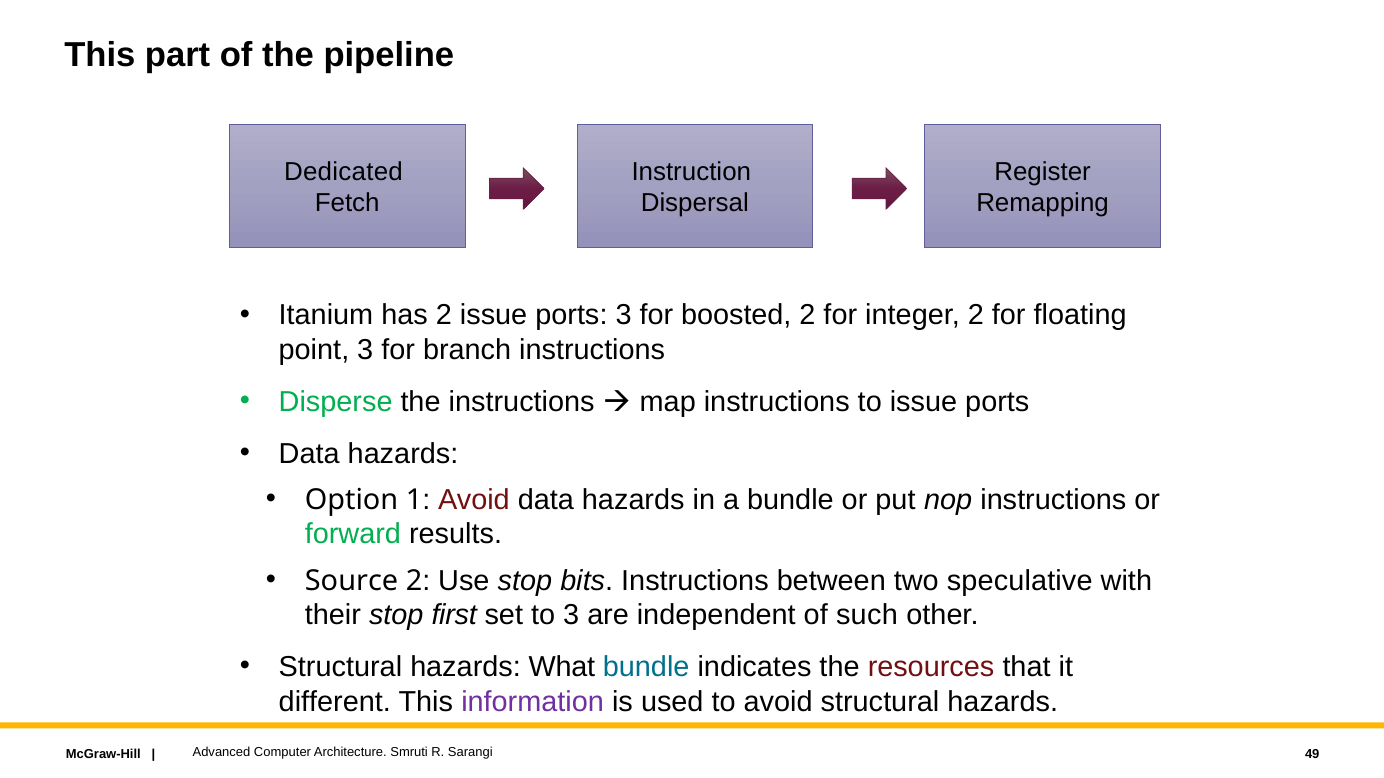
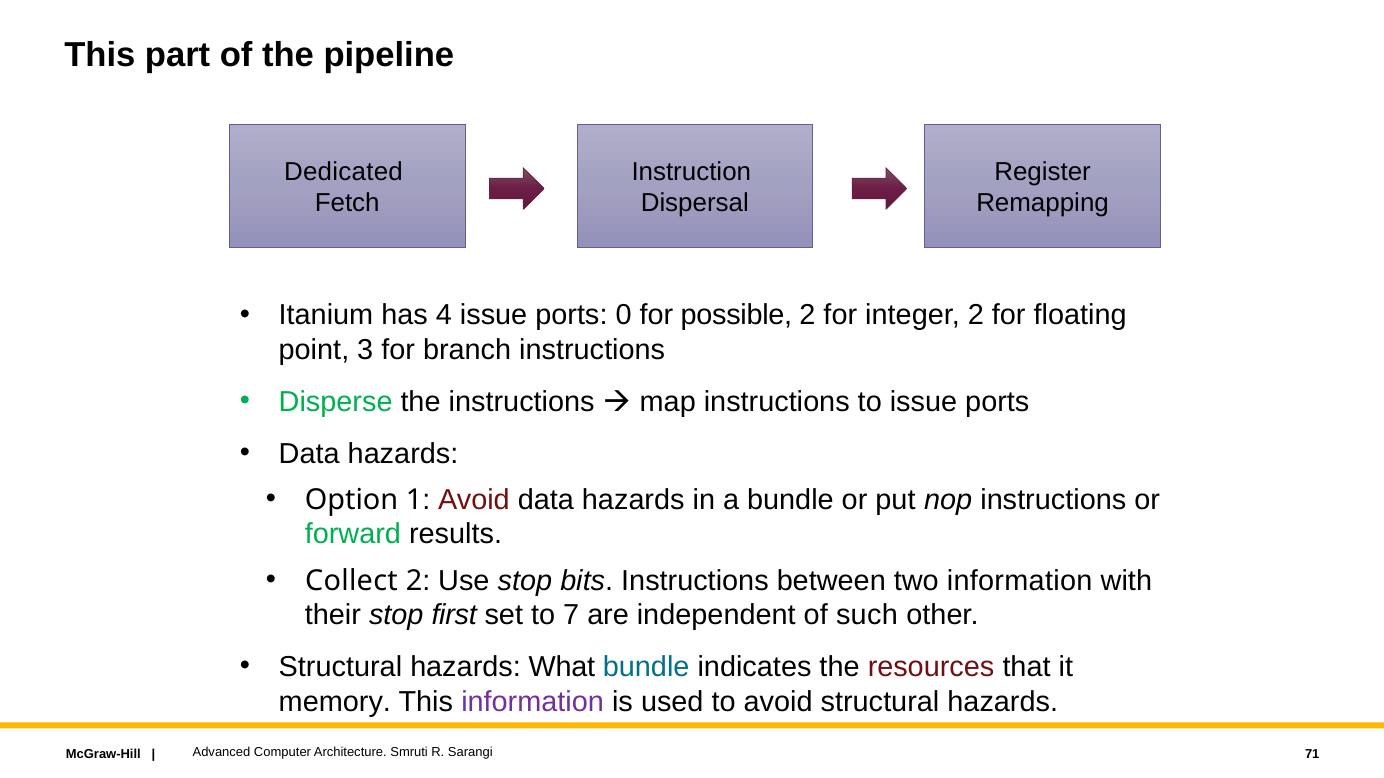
has 2: 2 -> 4
ports 3: 3 -> 0
boosted: boosted -> possible
Source: Source -> Collect
two speculative: speculative -> information
to 3: 3 -> 7
different: different -> memory
49: 49 -> 71
